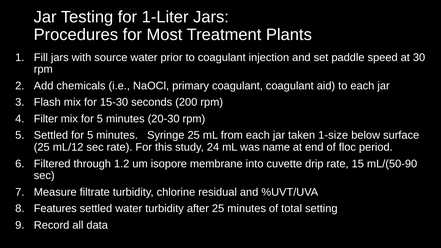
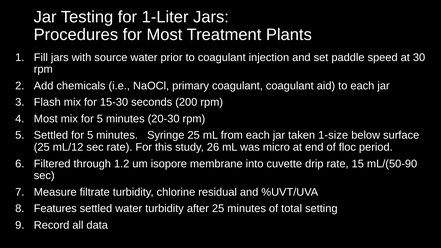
Filter at (46, 119): Filter -> Most
24: 24 -> 26
name: name -> micro
